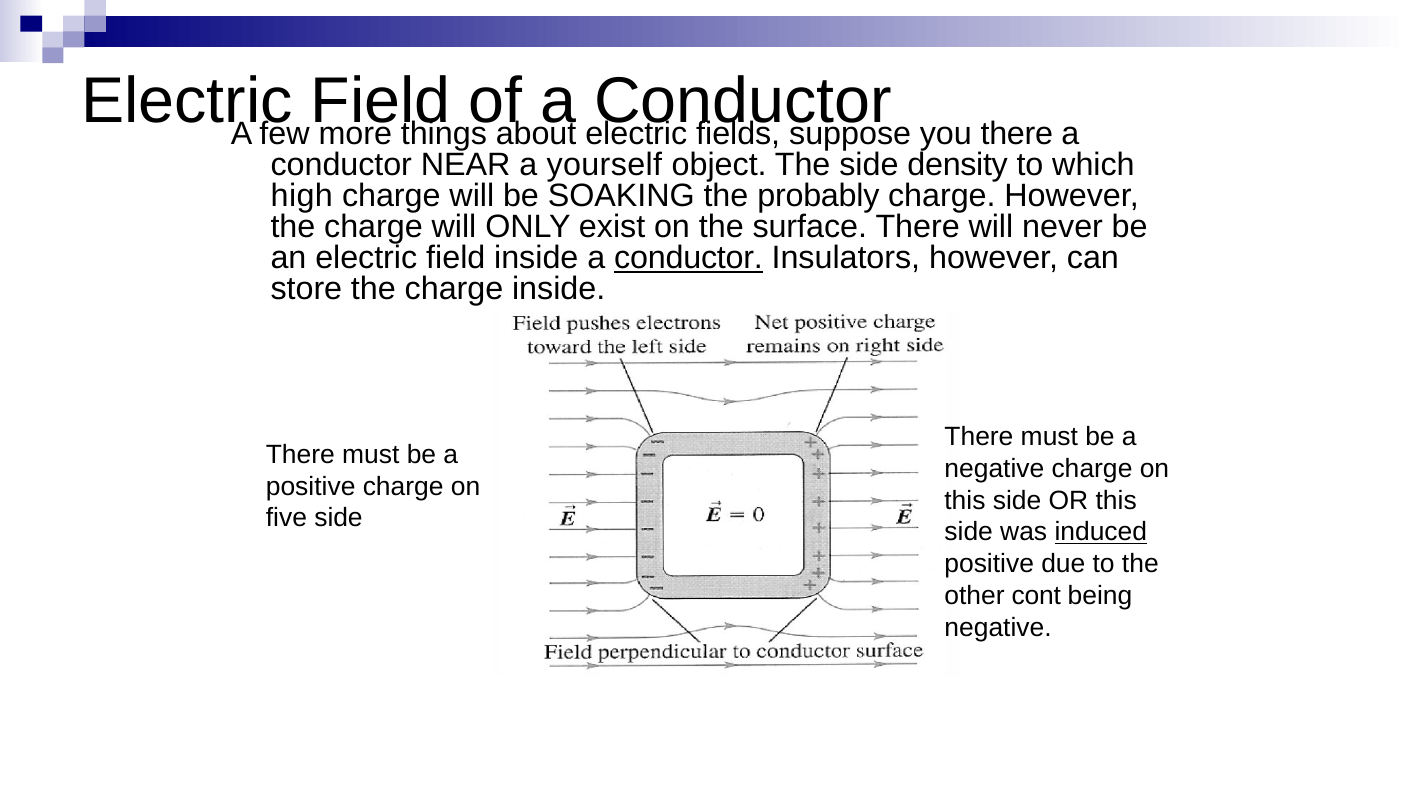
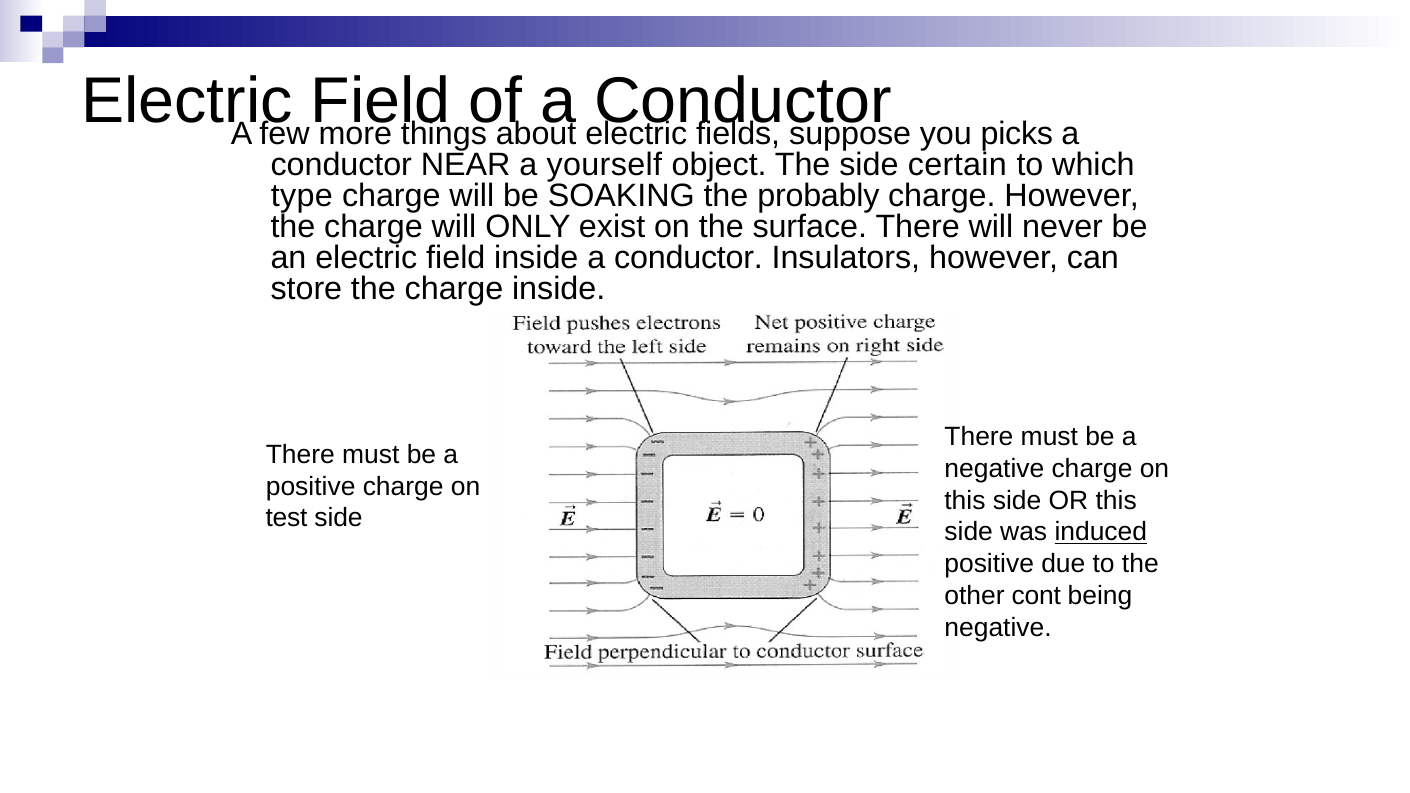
you there: there -> picks
density: density -> certain
high: high -> type
conductor at (689, 258) underline: present -> none
five: five -> test
